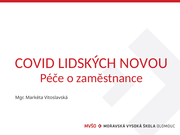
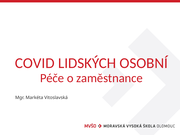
NOVOU: NOVOU -> OSOBNÍ
